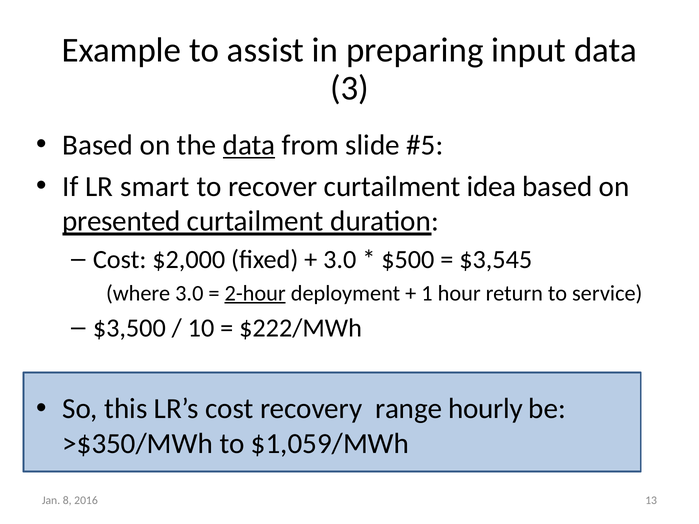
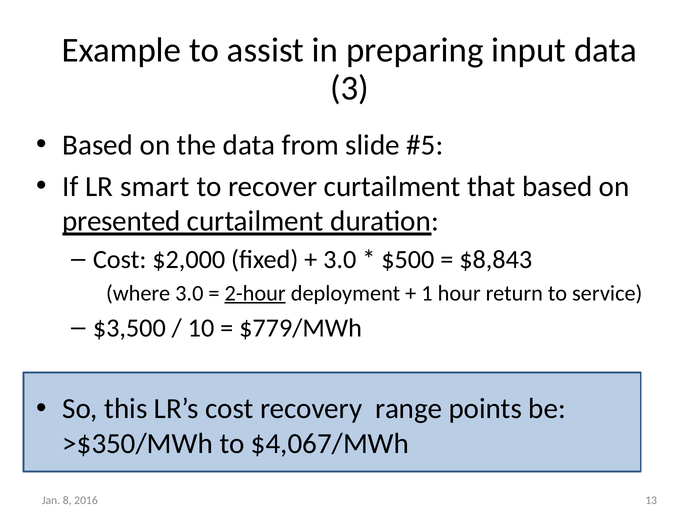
data at (249, 145) underline: present -> none
idea: idea -> that
$3,545: $3,545 -> $8,843
$222/MWh: $222/MWh -> $779/MWh
hourly: hourly -> points
$1,059/MWh: $1,059/MWh -> $4,067/MWh
